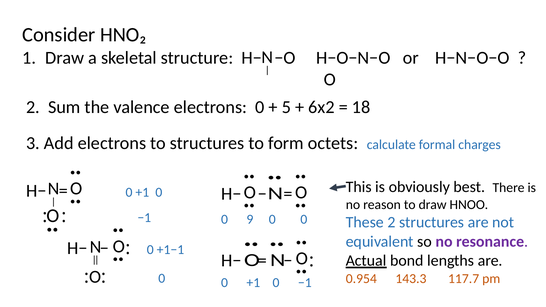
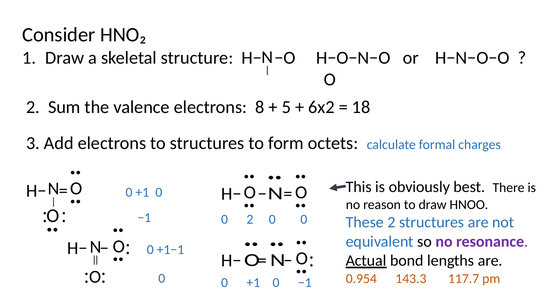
electrons 0: 0 -> 8
0 9: 9 -> 2
